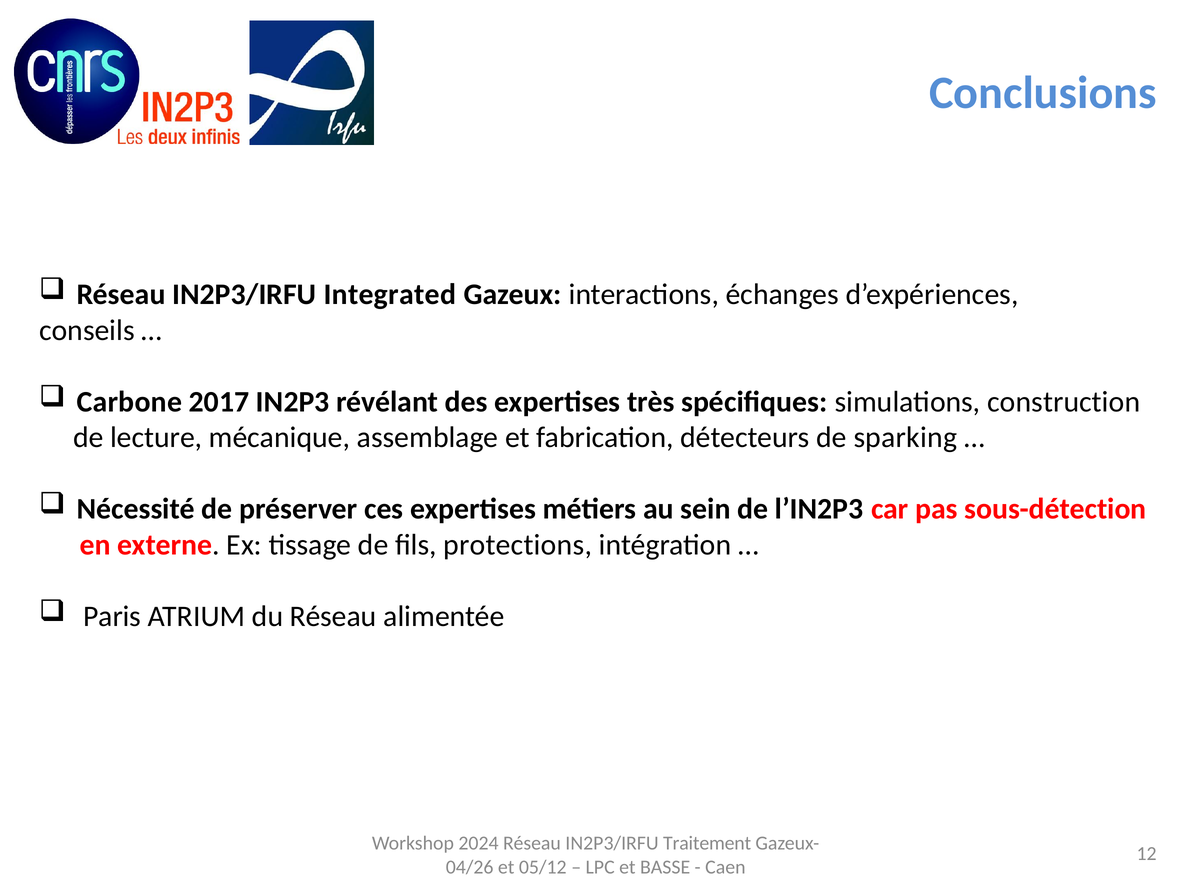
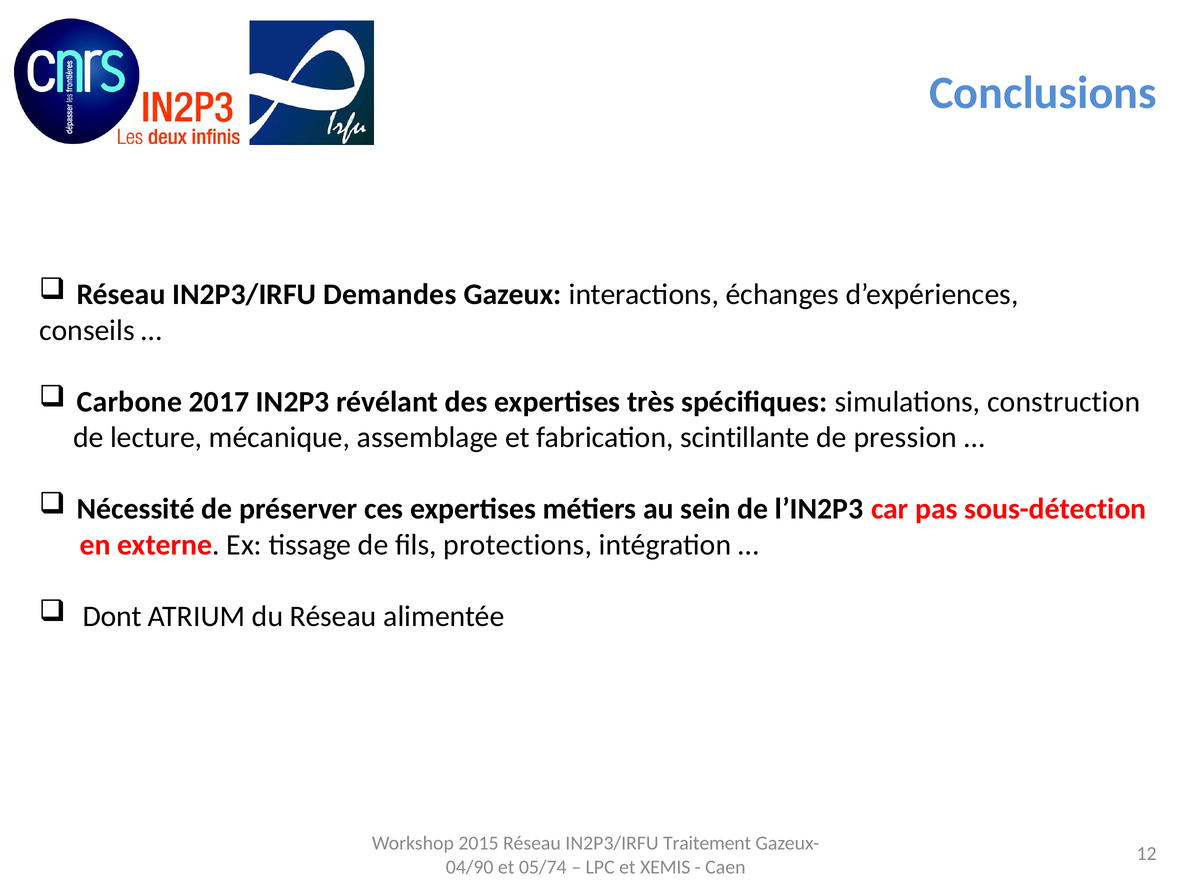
Integrated: Integrated -> Demandes
détecteurs: détecteurs -> scintillante
sparking: sparking -> pression
Paris: Paris -> Dont
2024: 2024 -> 2015
04/26: 04/26 -> 04/90
05/12: 05/12 -> 05/74
BASSE: BASSE -> XEMIS
